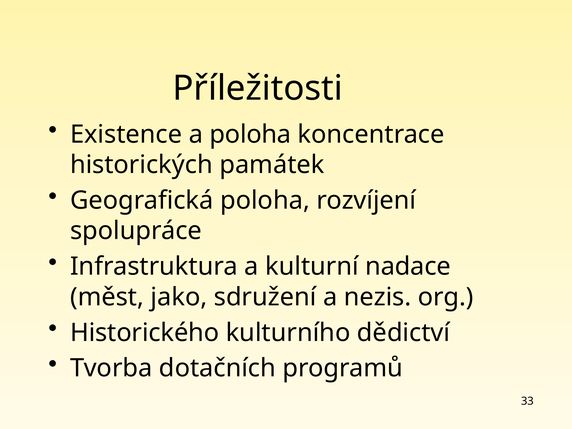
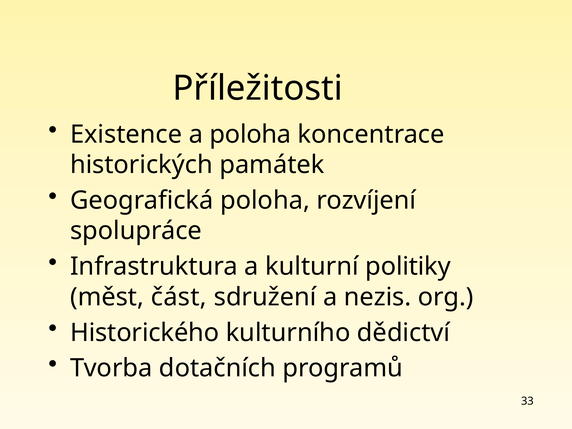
nadace: nadace -> politiky
jako: jako -> část
